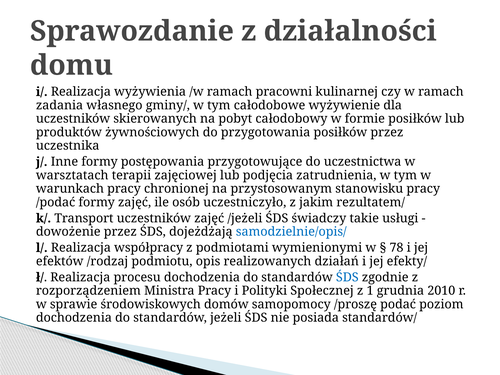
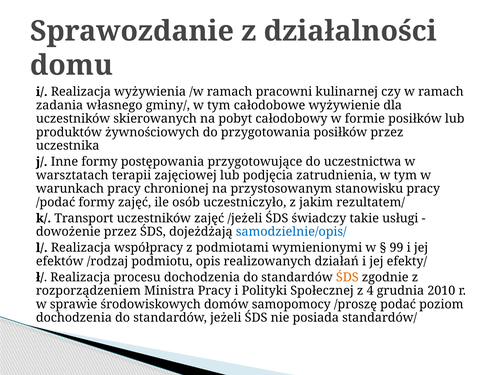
78: 78 -> 99
ŚDS at (347, 277) colour: blue -> orange
1: 1 -> 4
